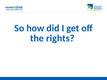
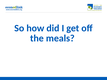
rights: rights -> meals
